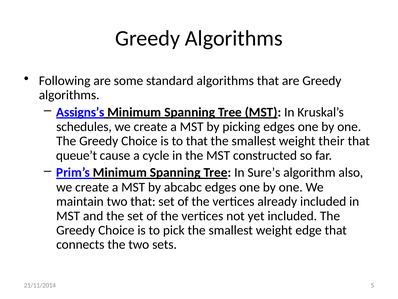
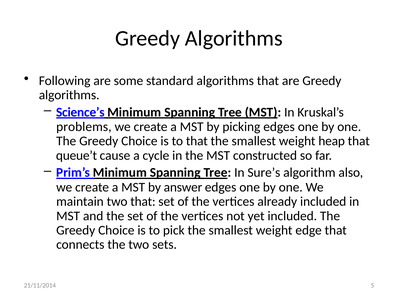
Assigns’s: Assigns’s -> Science’s
schedules: schedules -> problems
their: their -> heap
abcabc: abcabc -> answer
